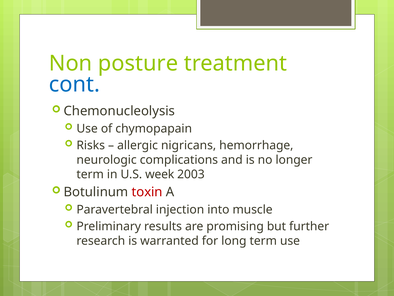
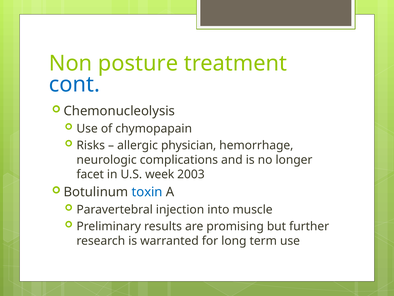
nigricans: nigricans -> physician
term at (90, 174): term -> facet
toxin colour: red -> blue
